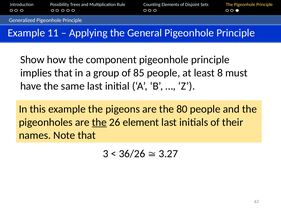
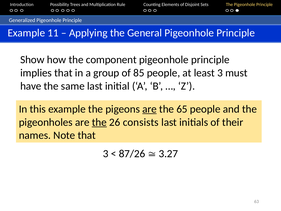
least 8: 8 -> 3
are at (150, 109) underline: none -> present
80: 80 -> 65
element: element -> consists
36/26: 36/26 -> 87/26
